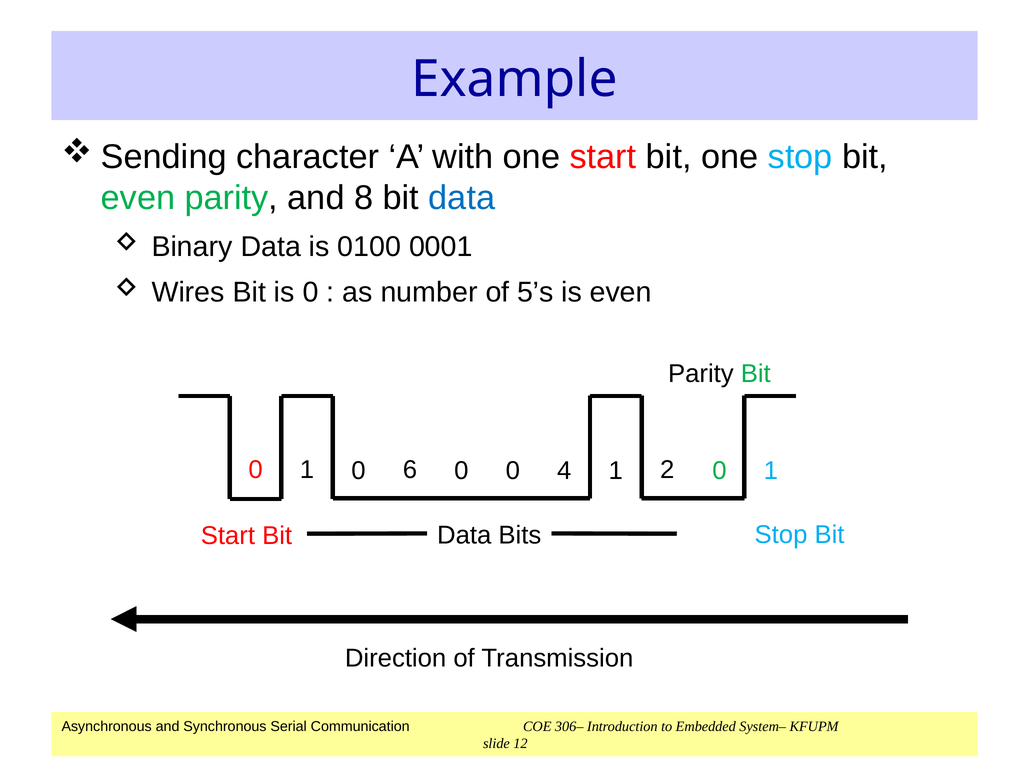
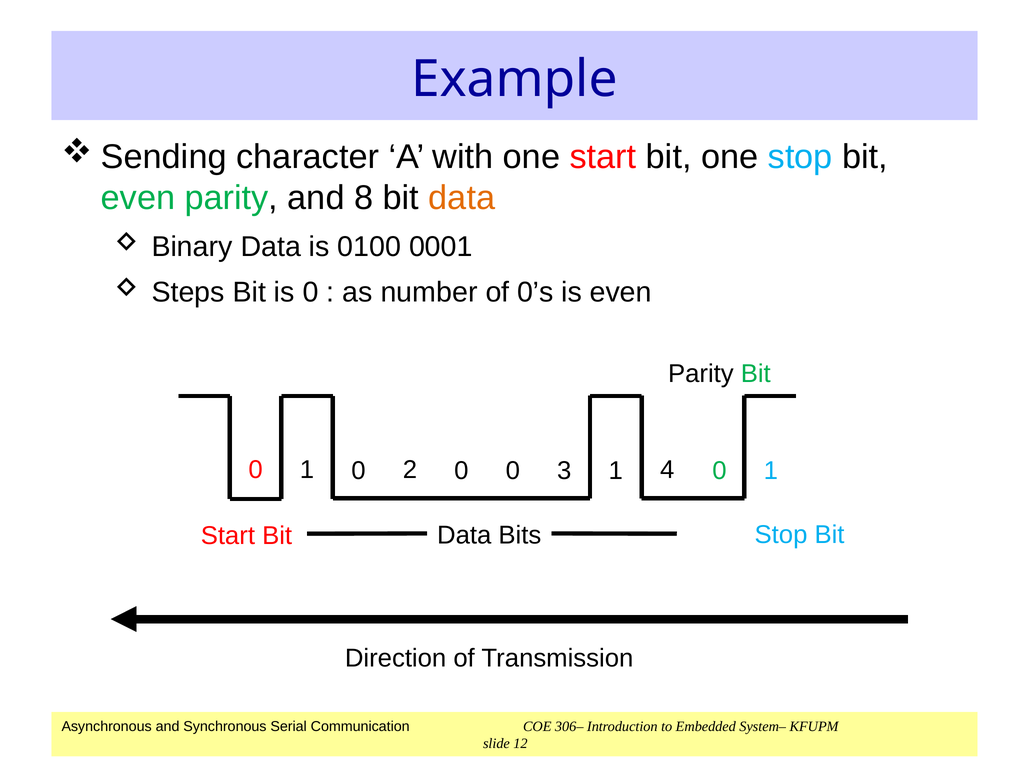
data at (462, 198) colour: blue -> orange
Wires: Wires -> Steps
5’s: 5’s -> 0’s
6: 6 -> 2
4: 4 -> 3
2: 2 -> 4
